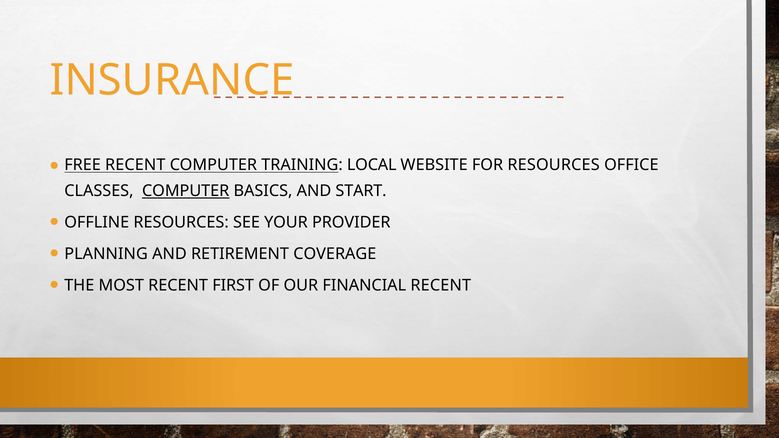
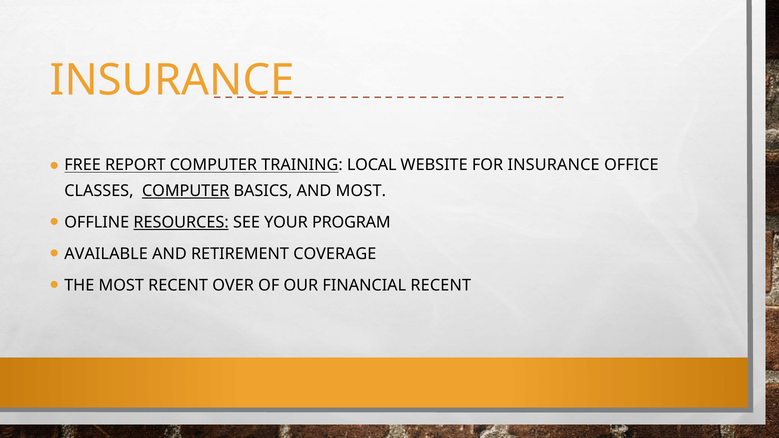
FREE RECENT: RECENT -> REPORT
FOR RESOURCES: RESOURCES -> INSURANCE
AND START: START -> MOST
RESOURCES at (181, 223) underline: none -> present
PROVIDER: PROVIDER -> PROGRAM
PLANNING: PLANNING -> AVAILABLE
FIRST: FIRST -> OVER
